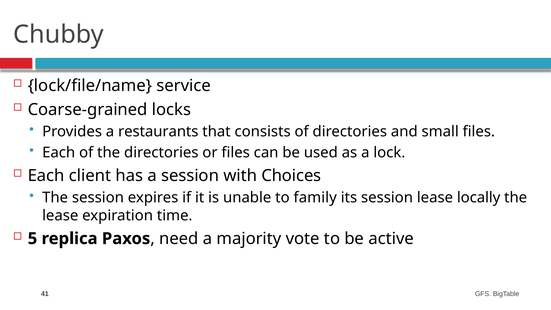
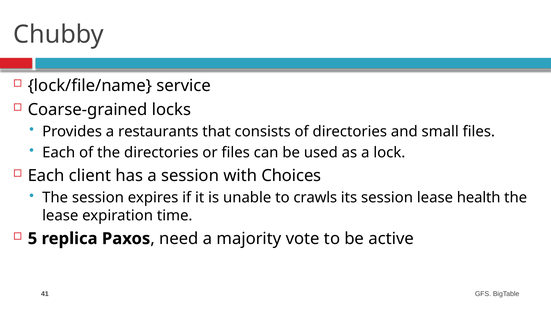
family: family -> crawls
locally: locally -> health
